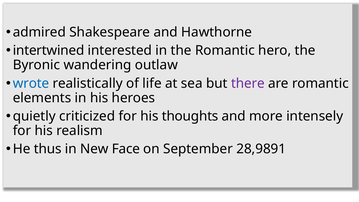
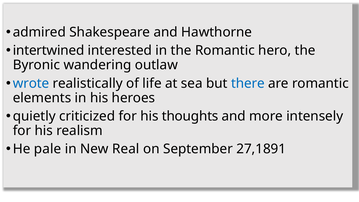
there colour: purple -> blue
thus: thus -> pale
Face: Face -> Real
28,9891: 28,9891 -> 27,1891
